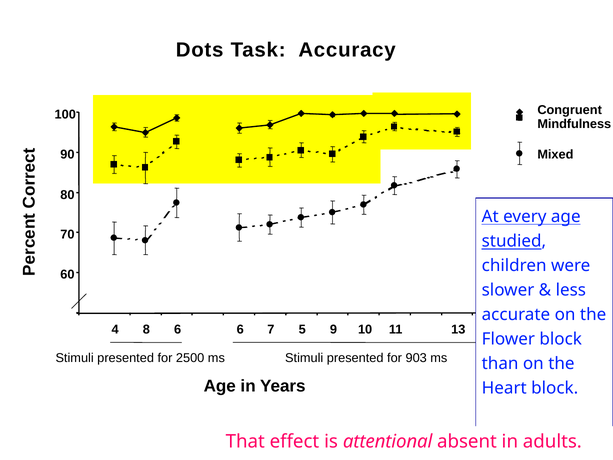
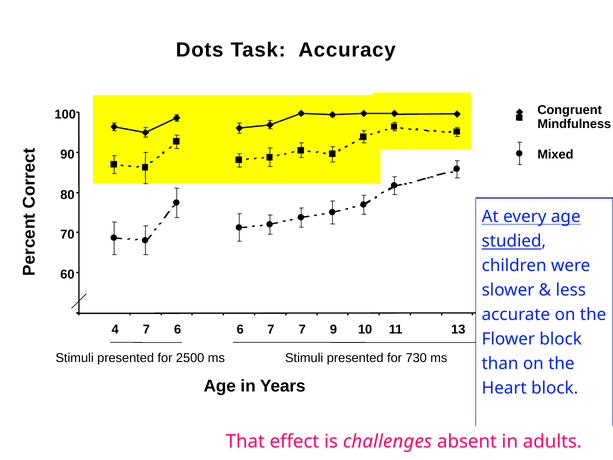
4 8: 8 -> 7
7 5: 5 -> 7
903: 903 -> 730
attentional: attentional -> challenges
